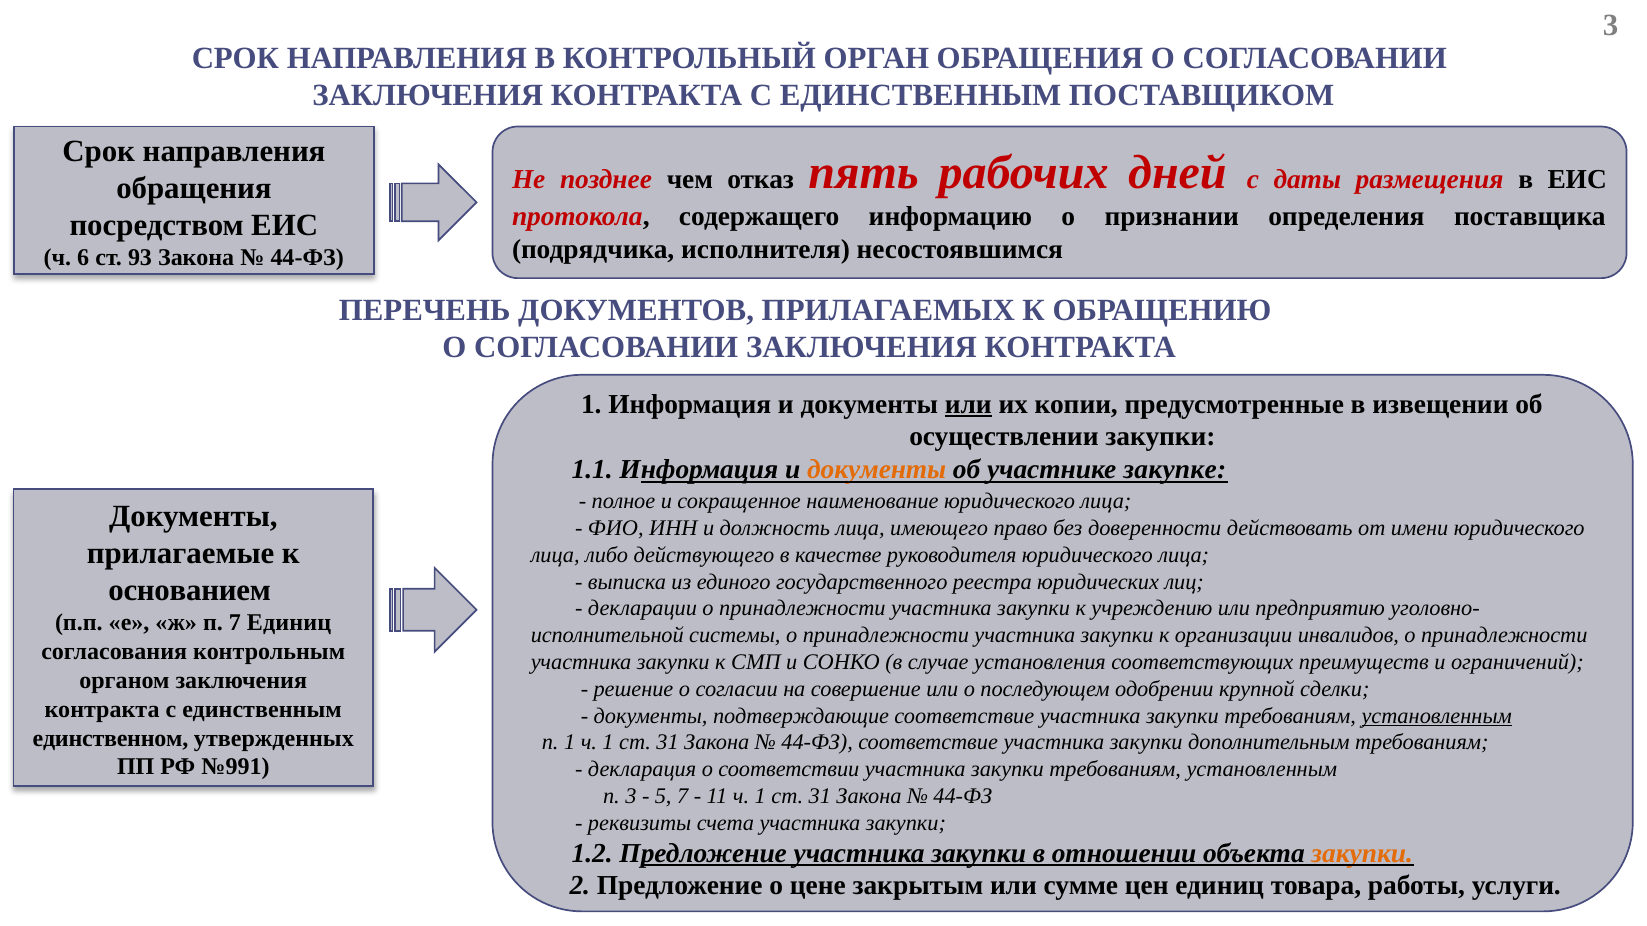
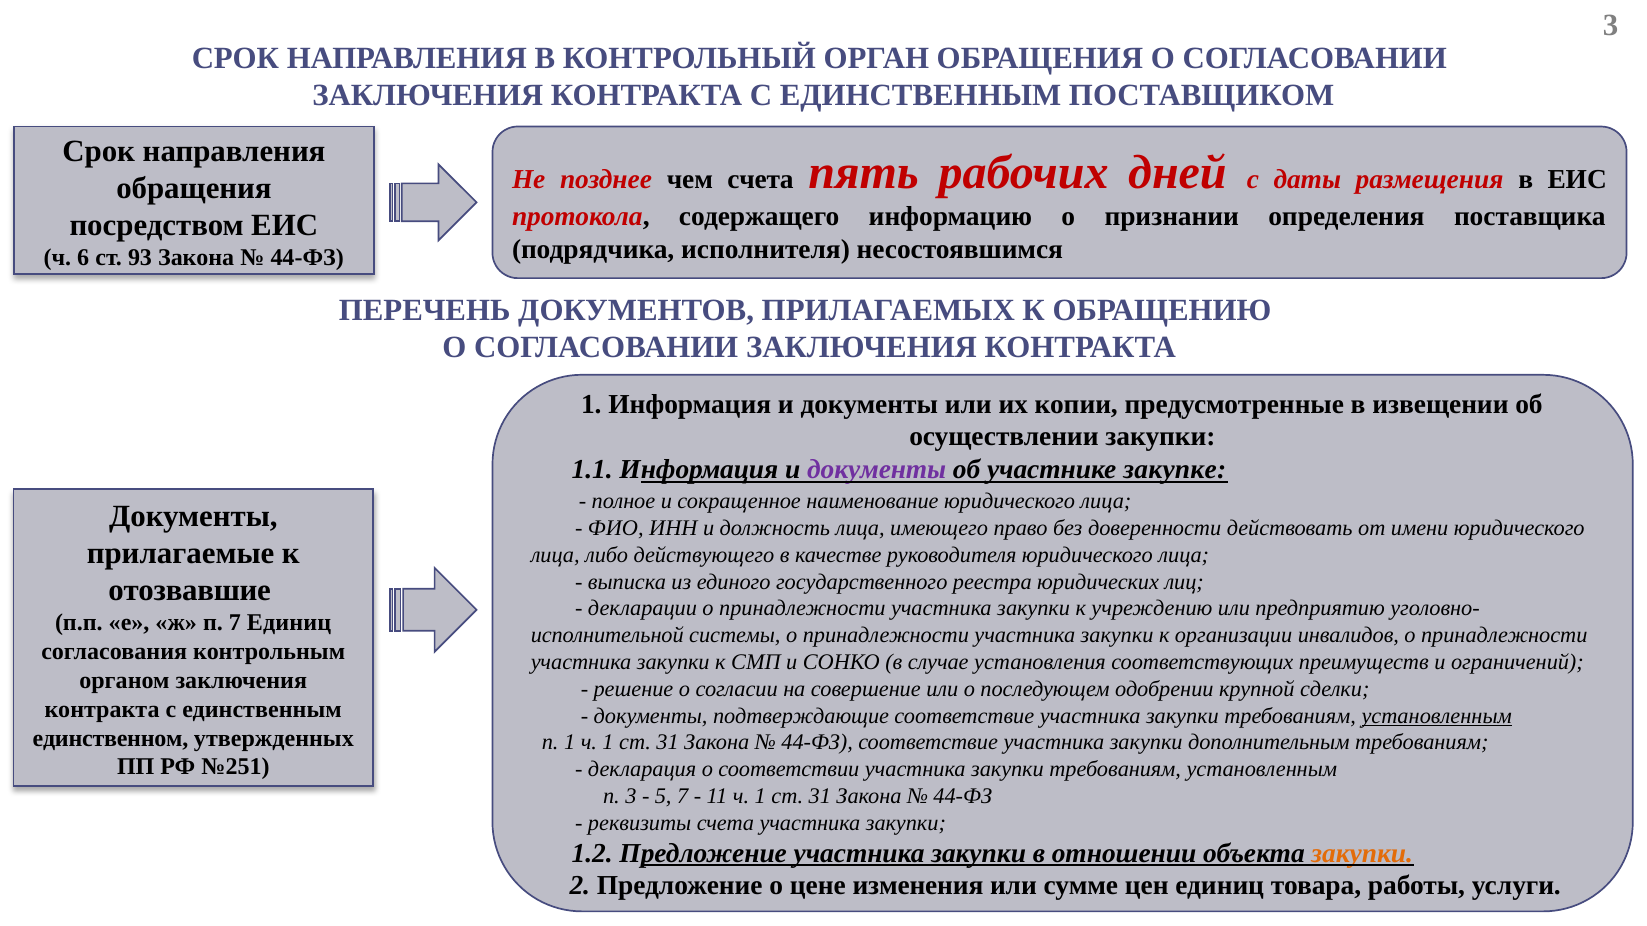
чем отказ: отказ -> счета
или at (968, 404) underline: present -> none
документы at (877, 470) colour: orange -> purple
основанием: основанием -> отозвавшие
№991: №991 -> №251
закрытым: закрытым -> изменения
